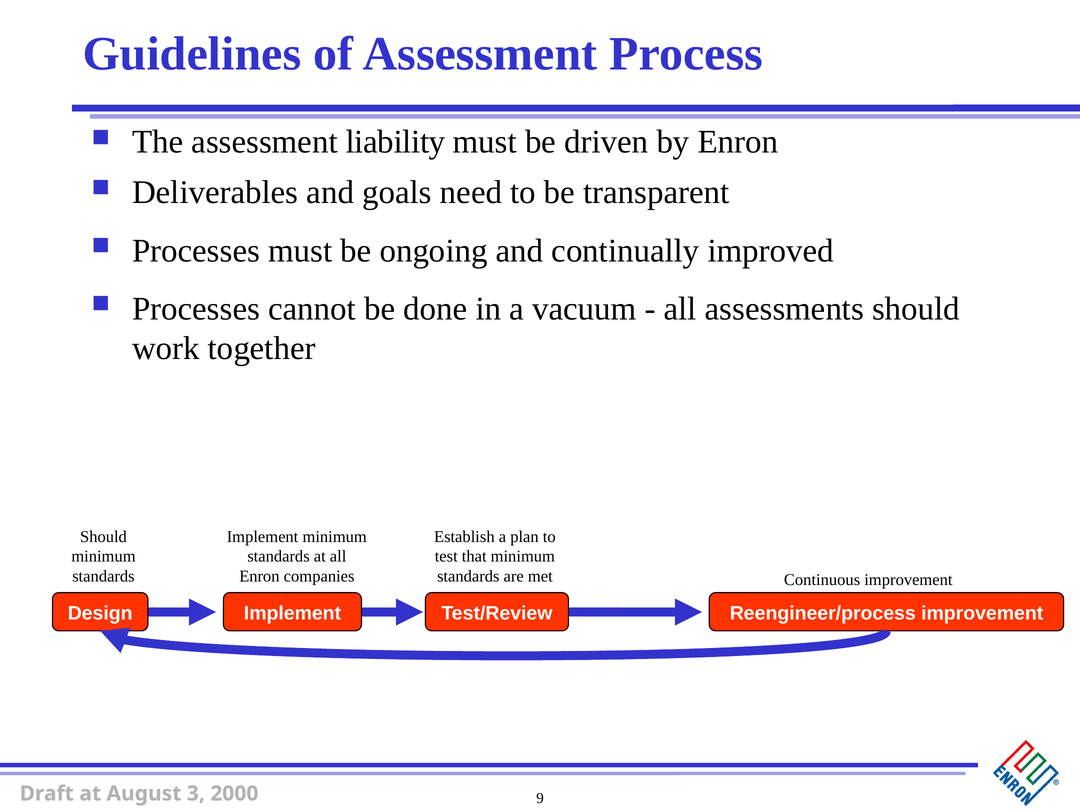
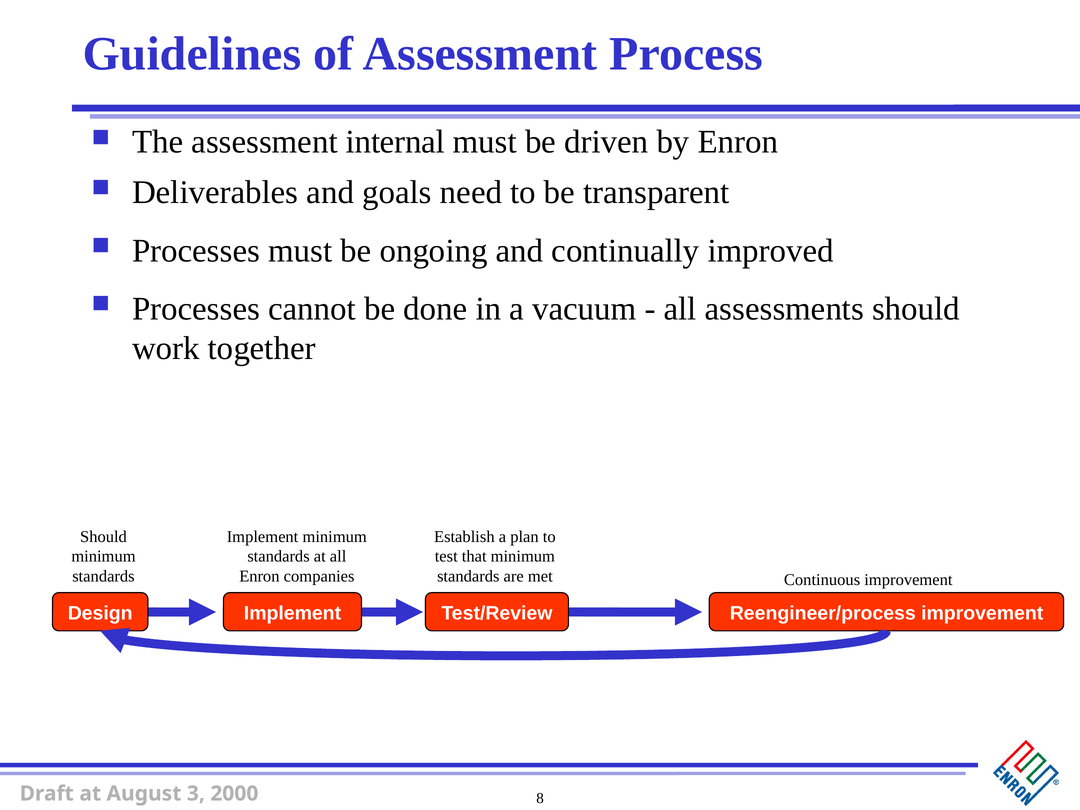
liability: liability -> internal
9: 9 -> 8
